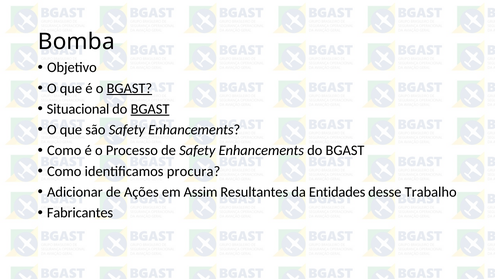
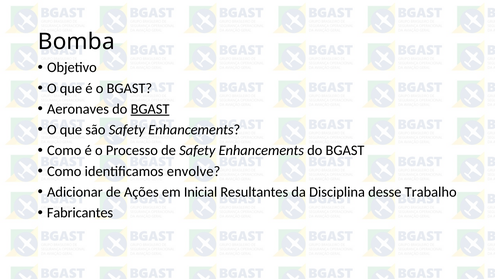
BGAST at (129, 88) underline: present -> none
Situacional: Situacional -> Aeronaves
procura: procura -> envolve
Assim: Assim -> Inicial
Entidades: Entidades -> Disciplina
